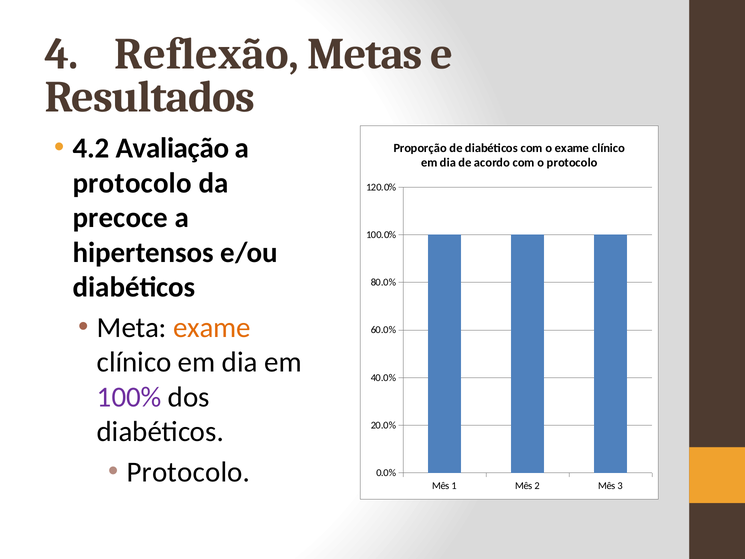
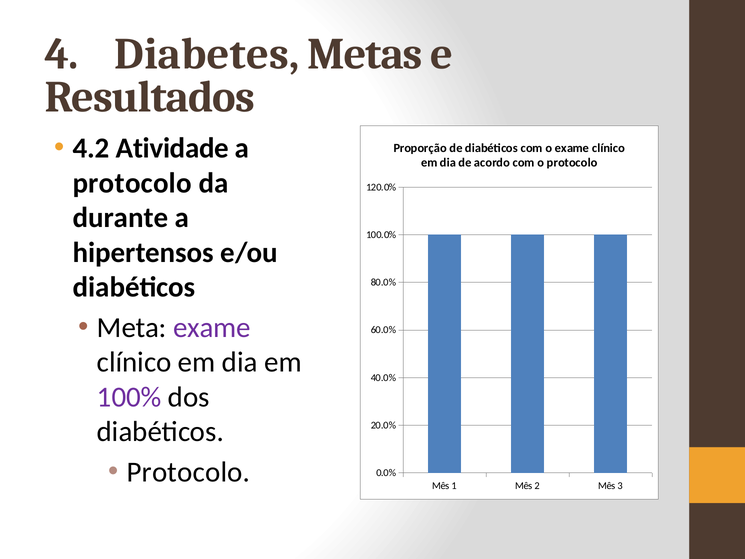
Reflexão: Reflexão -> Diabetes
Avaliação: Avaliação -> Atividade
precoce: precoce -> durante
exame at (212, 328) colour: orange -> purple
